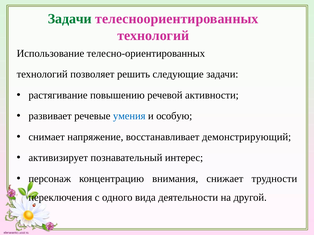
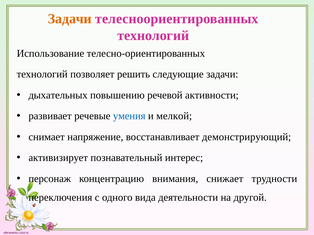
Задачи at (70, 19) colour: green -> orange
растягивание: растягивание -> дыхательных
особую: особую -> мелкой
